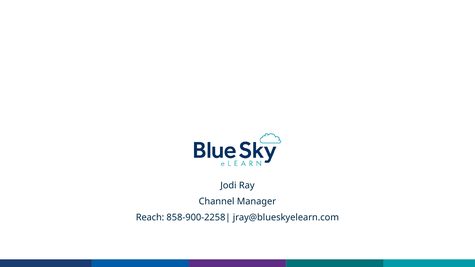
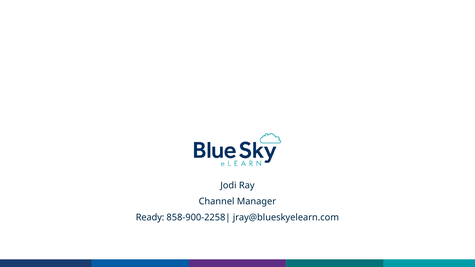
Reach: Reach -> Ready
